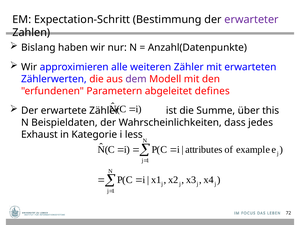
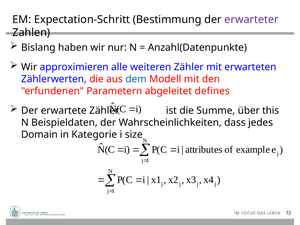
dem colour: purple -> blue
Exhaust: Exhaust -> Domain
less: less -> size
